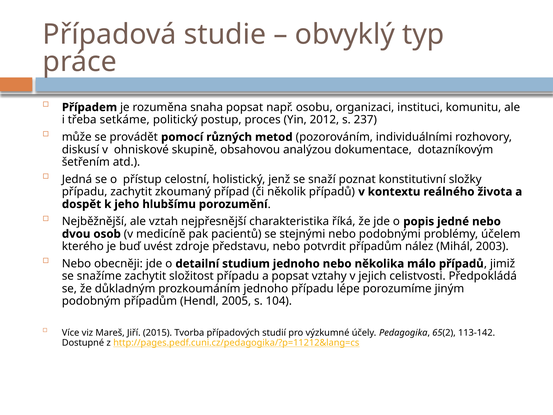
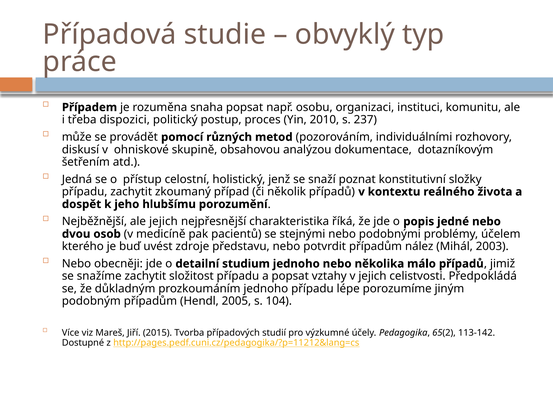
setkáme: setkáme -> dispozici
2012: 2012 -> 2010
ale vztah: vztah -> jejich
